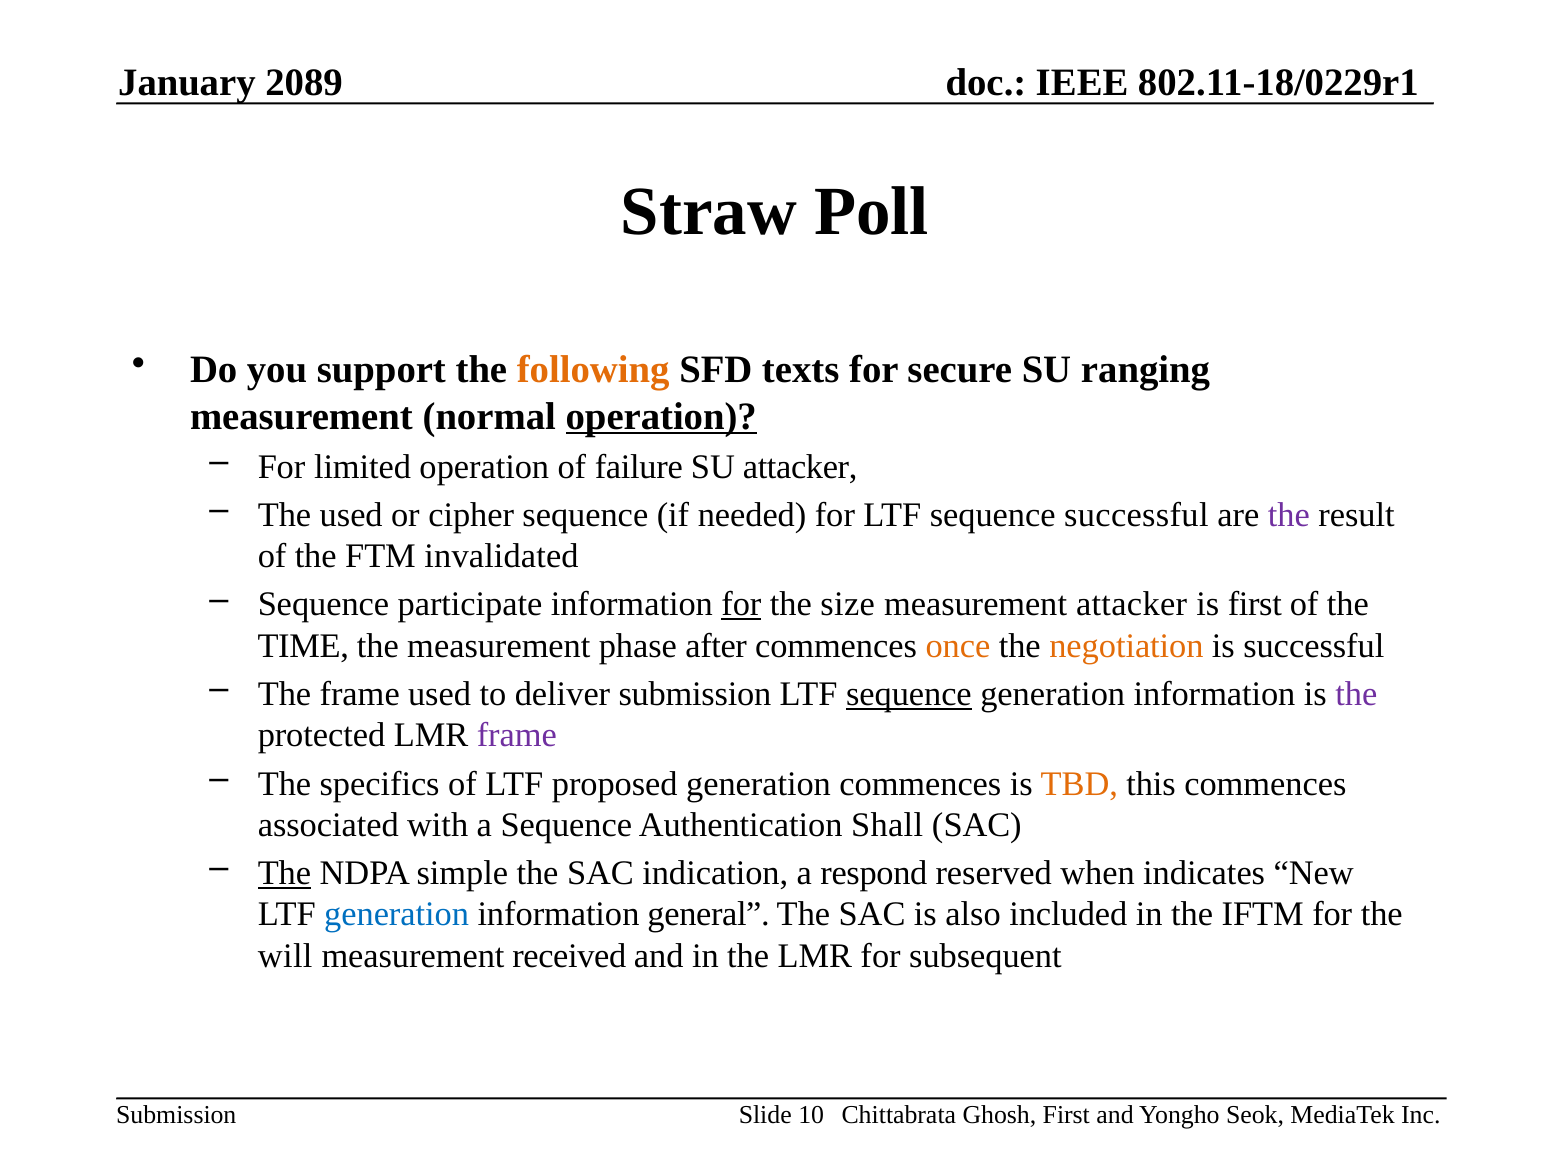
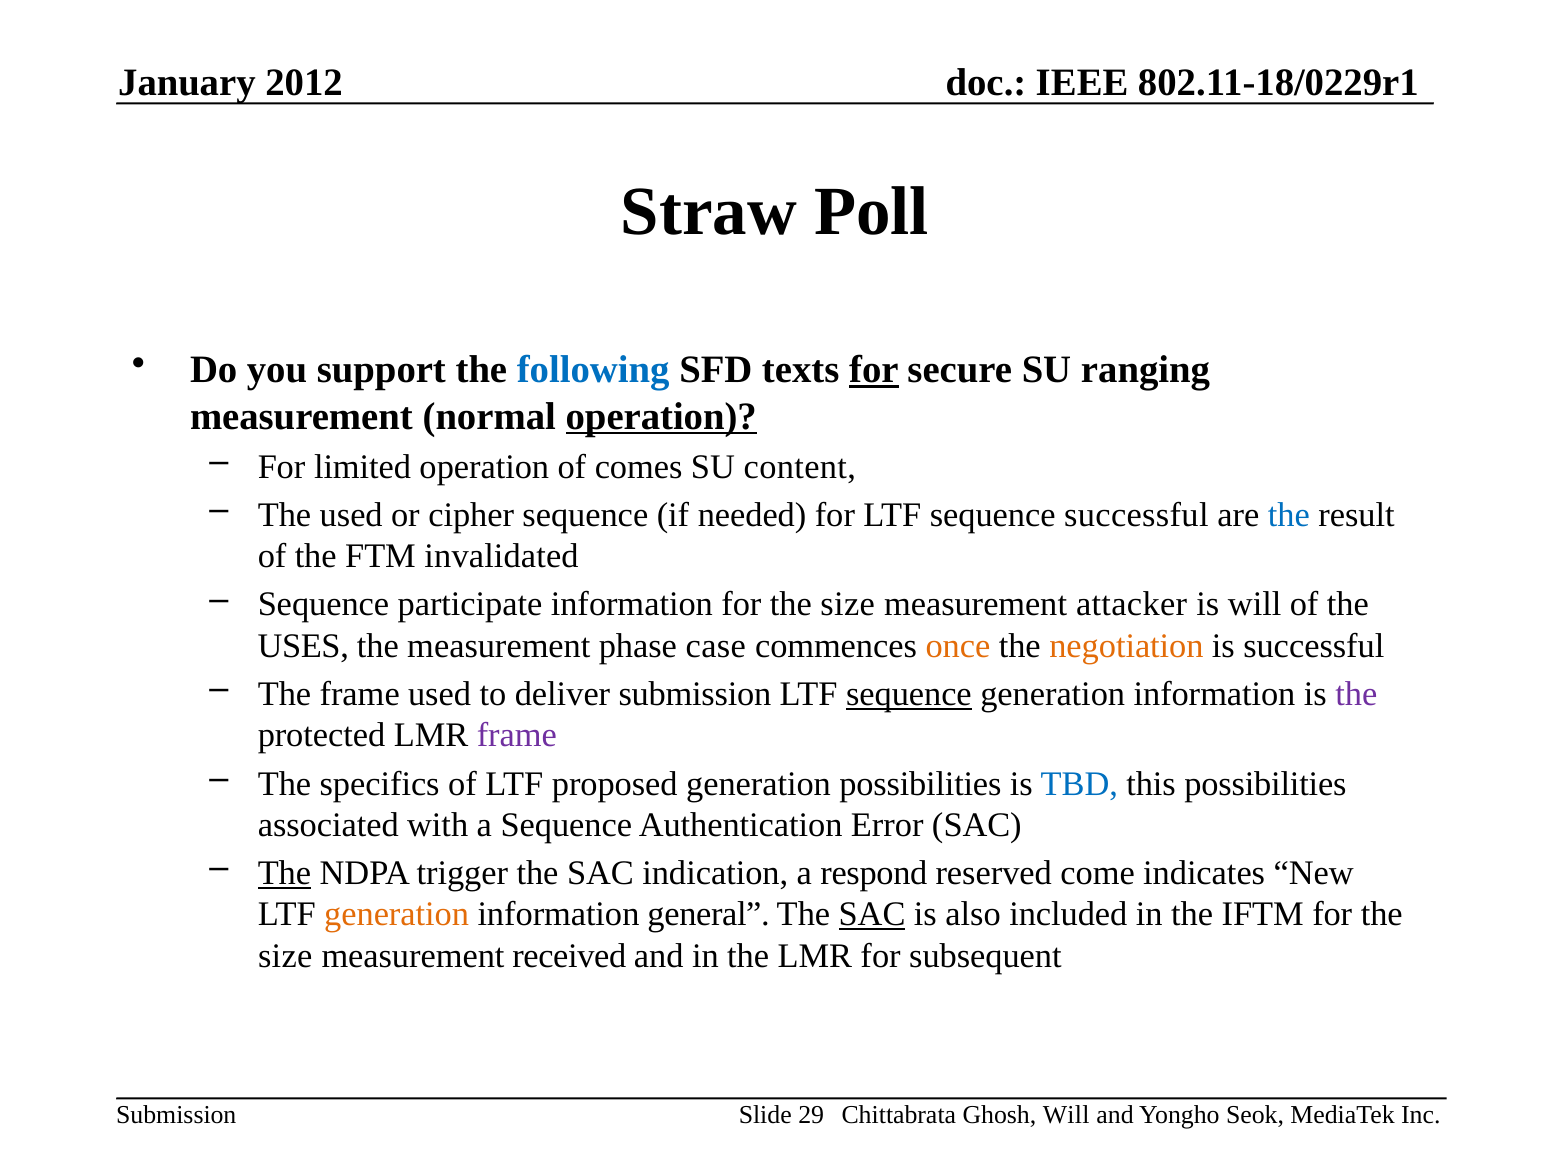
2089: 2089 -> 2012
following colour: orange -> blue
for at (874, 370) underline: none -> present
failure: failure -> comes
SU attacker: attacker -> content
the at (1289, 515) colour: purple -> blue
for at (741, 604) underline: present -> none
is first: first -> will
TIME: TIME -> USES
after: after -> case
generation commences: commences -> possibilities
TBD colour: orange -> blue
this commences: commences -> possibilities
Shall: Shall -> Error
simple: simple -> trigger
when: when -> come
generation at (397, 914) colour: blue -> orange
SAC at (872, 914) underline: none -> present
will at (285, 956): will -> size
10: 10 -> 29
Ghosh First: First -> Will
